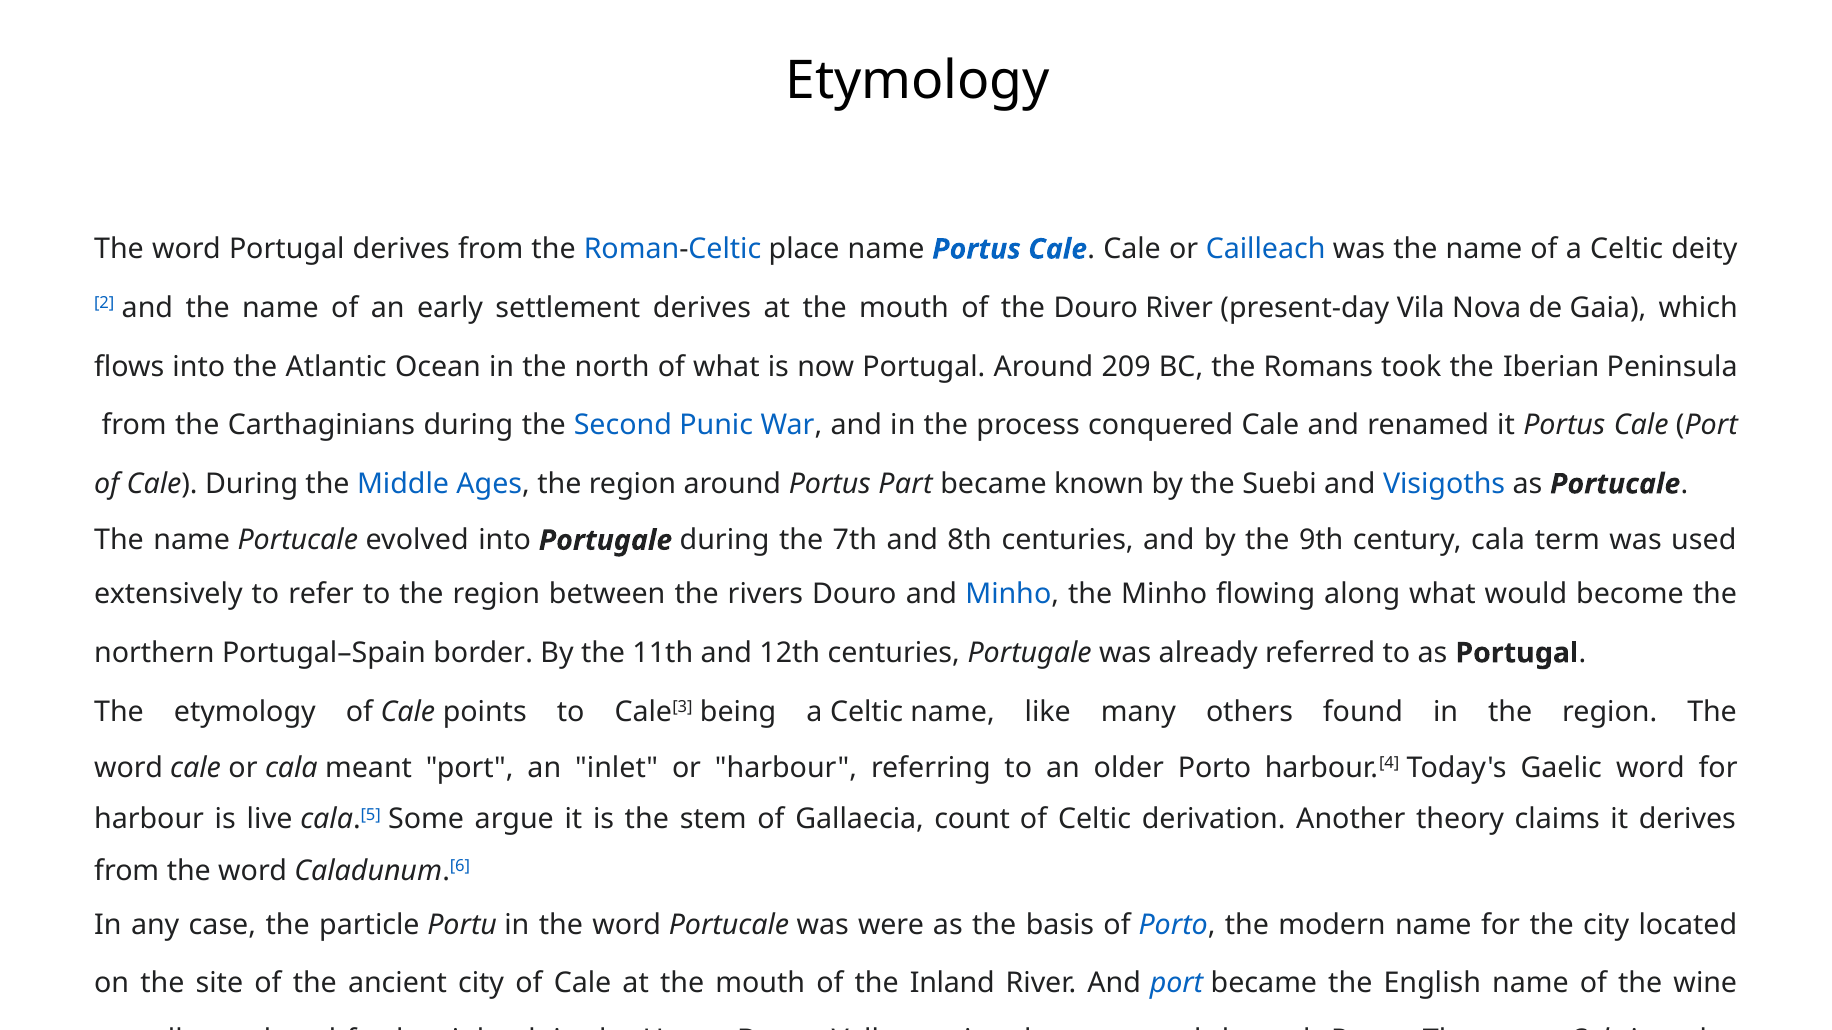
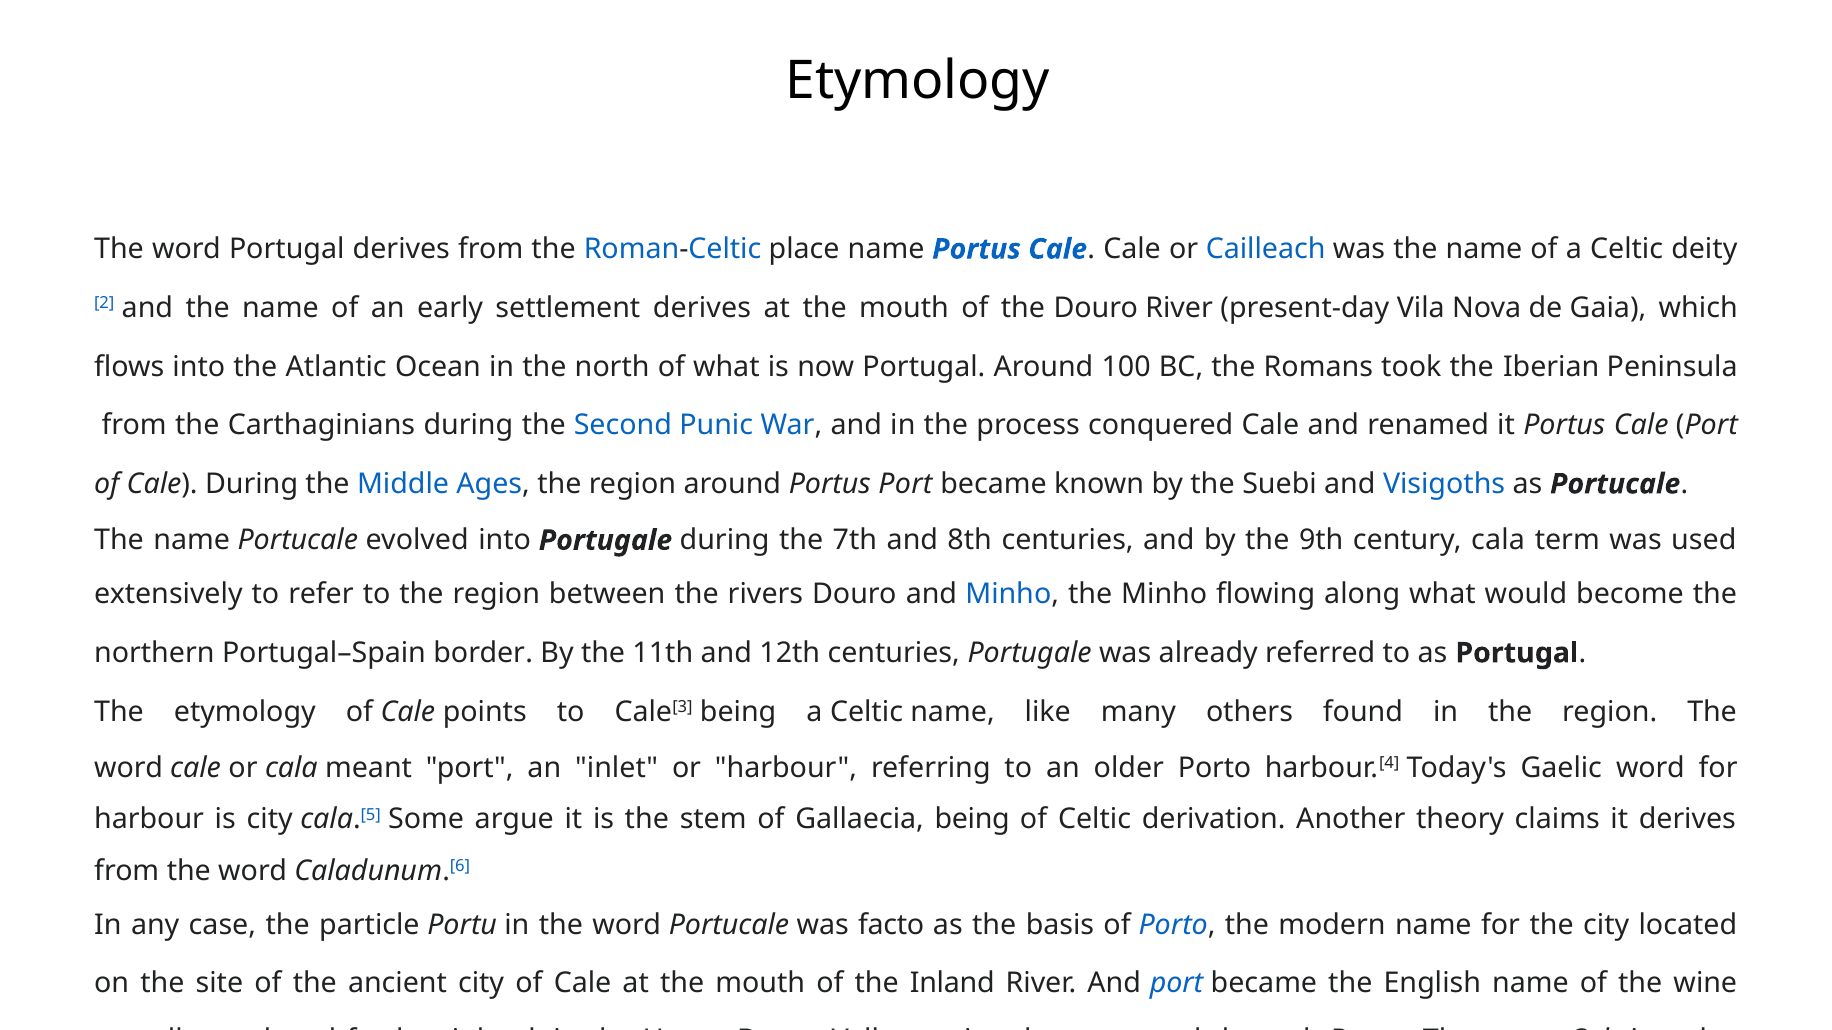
209: 209 -> 100
Portus Part: Part -> Port
is live: live -> city
Gallaecia count: count -> being
were: were -> facto
